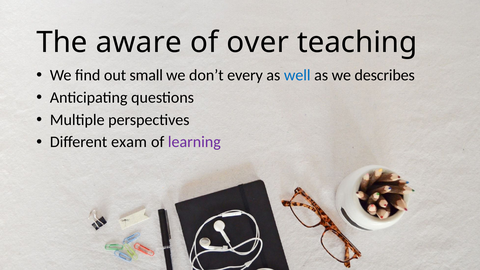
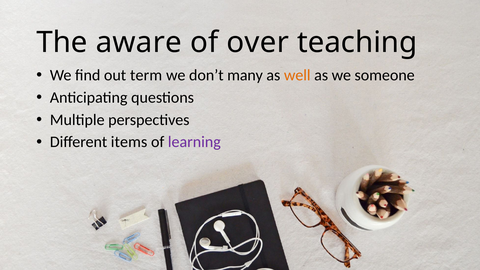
small: small -> term
every: every -> many
well colour: blue -> orange
describes: describes -> someone
exam: exam -> items
